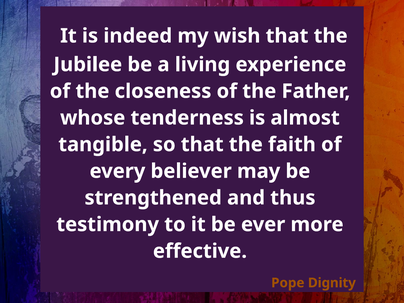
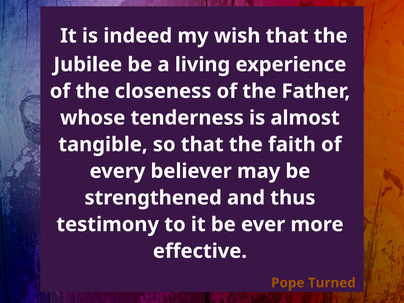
Dignity: Dignity -> Turned
